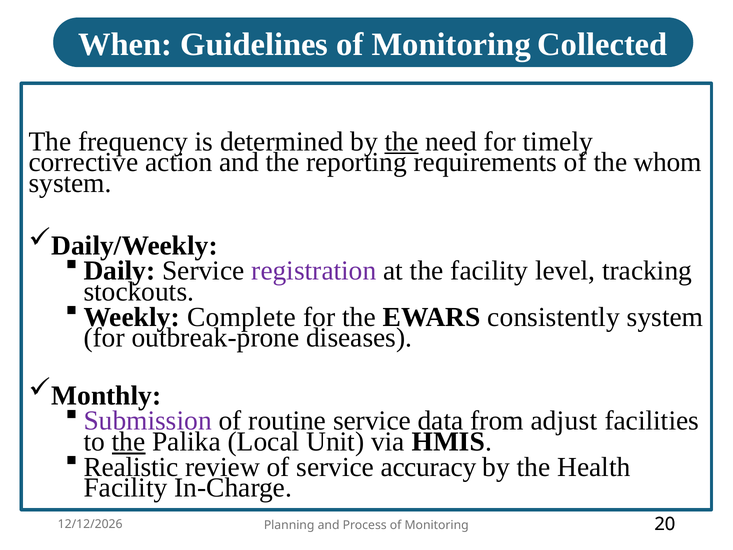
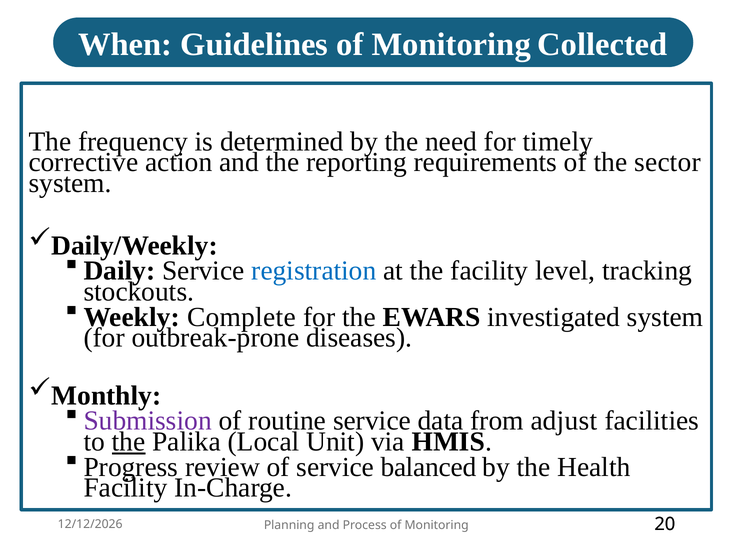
the at (402, 142) underline: present -> none
whom: whom -> sector
registration colour: purple -> blue
consistently: consistently -> investigated
Realistic: Realistic -> Progress
accuracy: accuracy -> balanced
